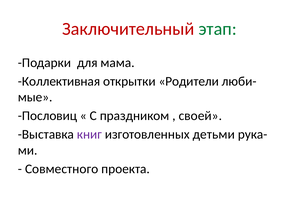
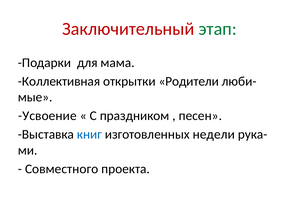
Пословиц: Пословиц -> Усвоение
своей: своей -> песен
книг colour: purple -> blue
детьми: детьми -> недели
